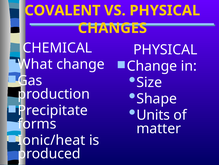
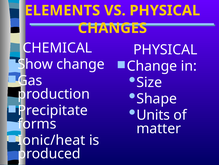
COVALENT: COVALENT -> ELEMENTS
What: What -> Show
